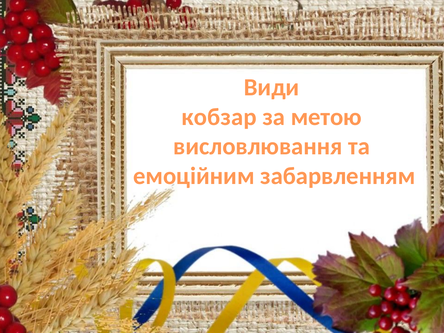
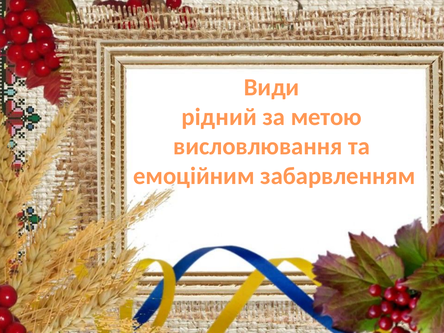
кобзар: кобзар -> рідний
